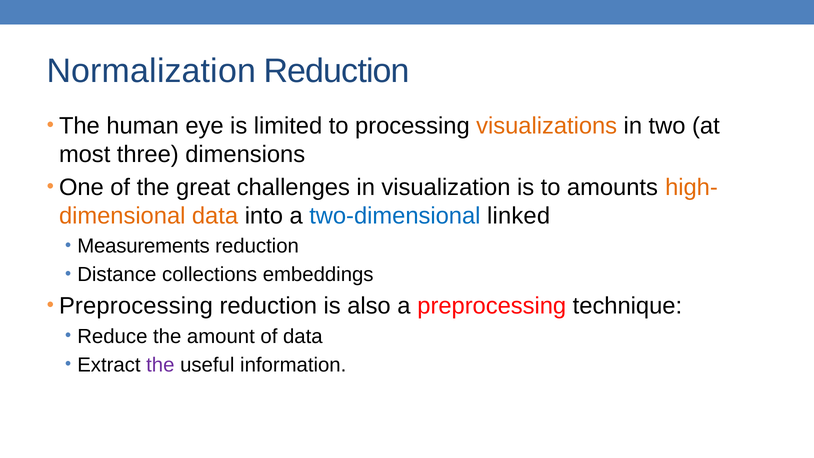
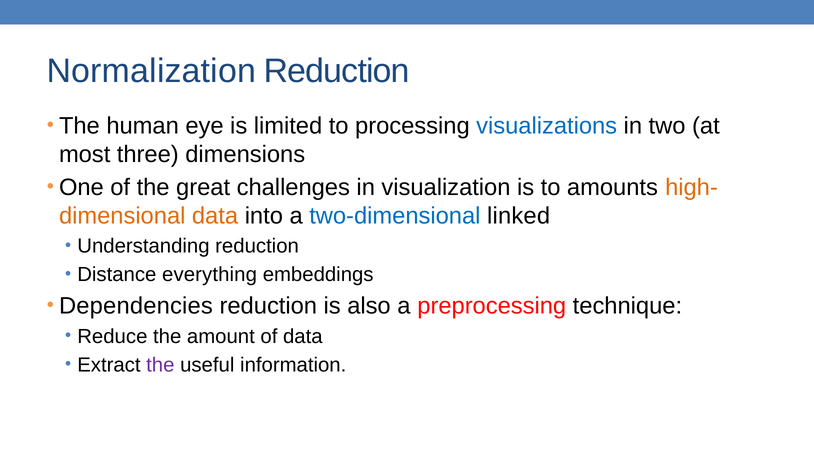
visualizations colour: orange -> blue
Measurements: Measurements -> Understanding
collections: collections -> everything
Preprocessing at (136, 306): Preprocessing -> Dependencies
